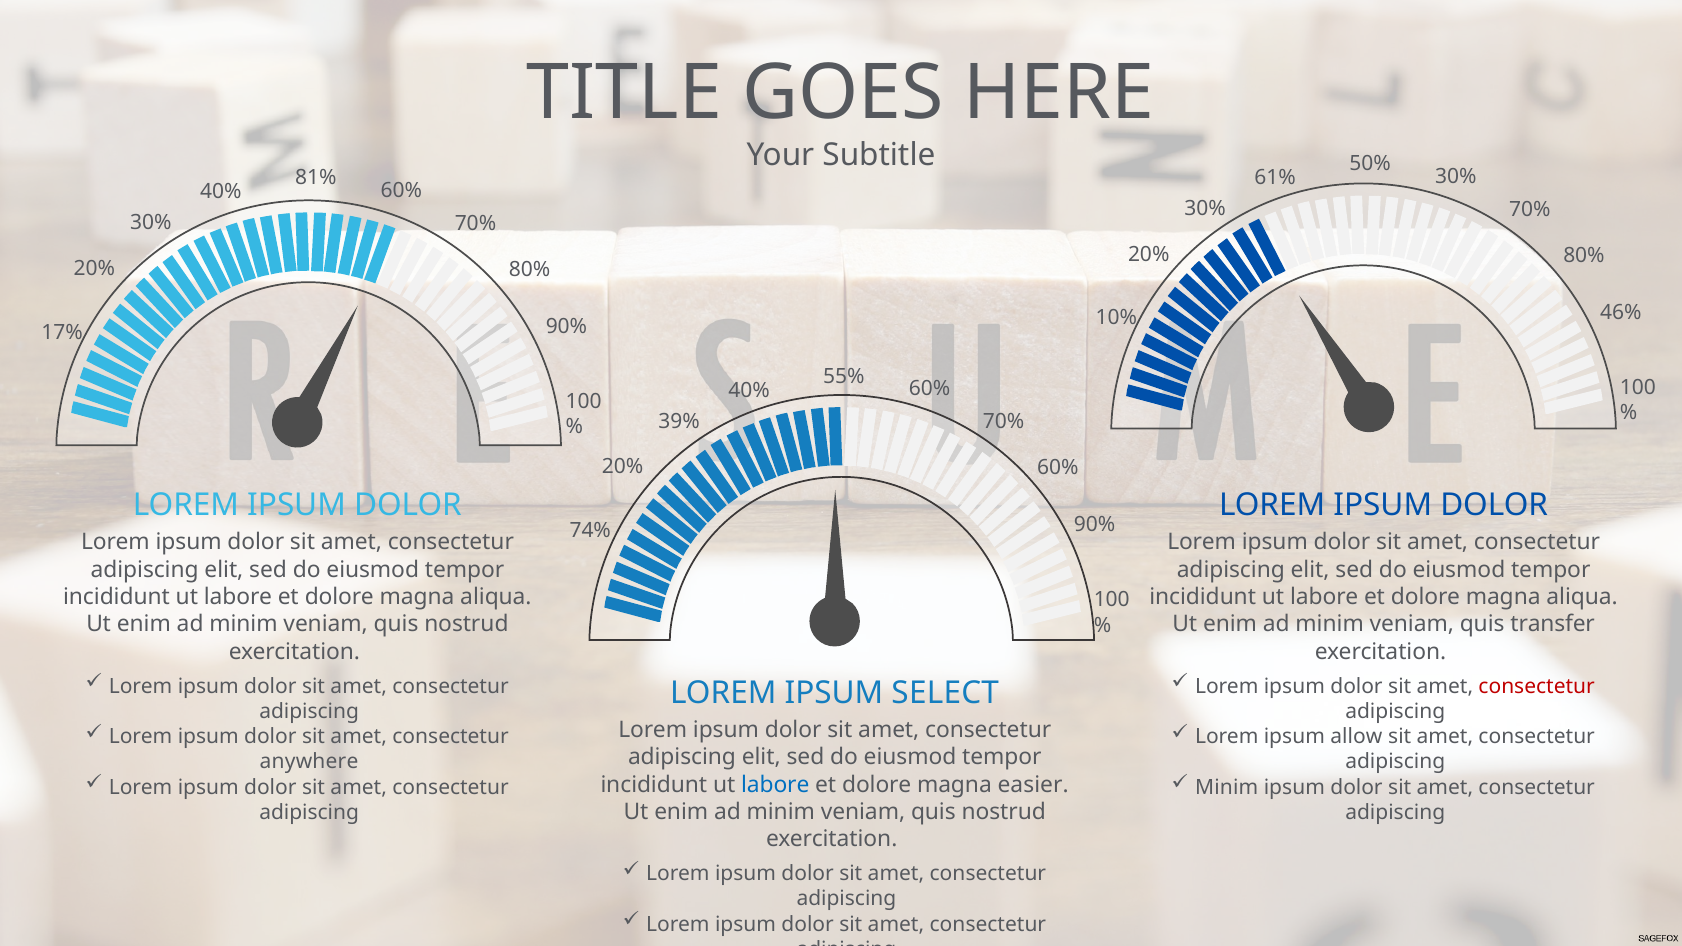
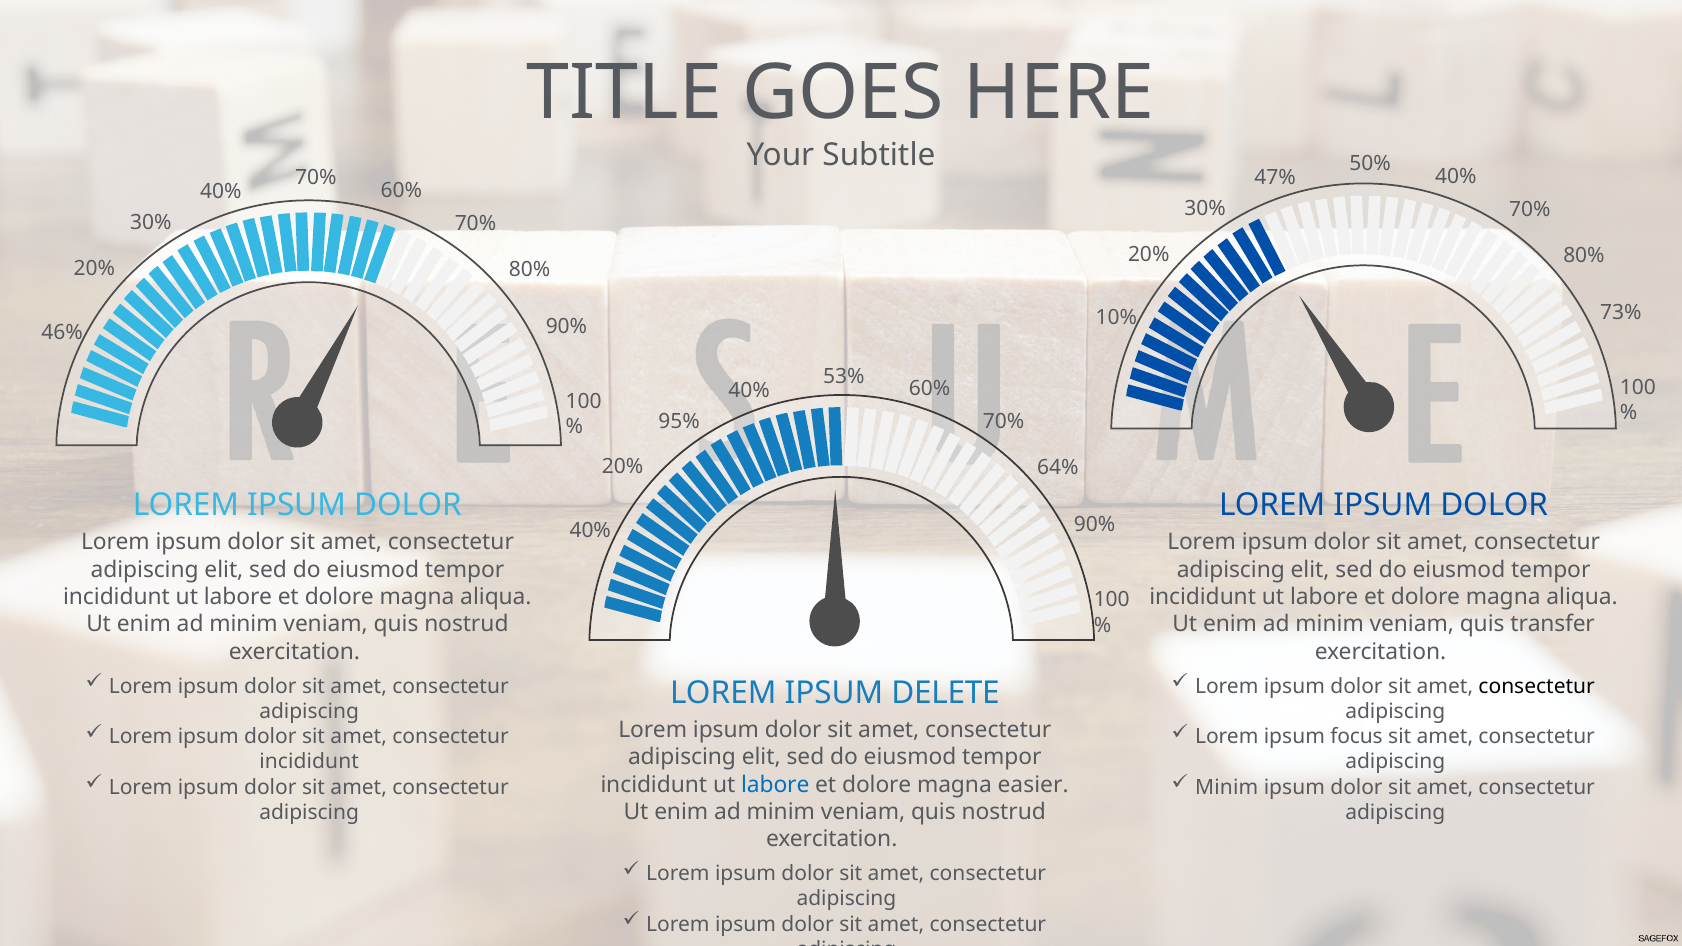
30% at (1456, 176): 30% -> 40%
61%: 61% -> 47%
81% at (316, 178): 81% -> 70%
46%: 46% -> 73%
17%: 17% -> 46%
55%: 55% -> 53%
39%: 39% -> 95%
60% at (1058, 468): 60% -> 64%
74% at (590, 530): 74% -> 40%
consectetur at (1537, 686) colour: red -> black
SELECT: SELECT -> DELETE
allow: allow -> focus
anywhere at (309, 762): anywhere -> incididunt
